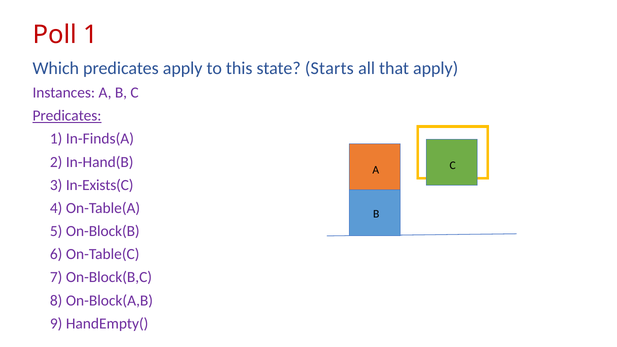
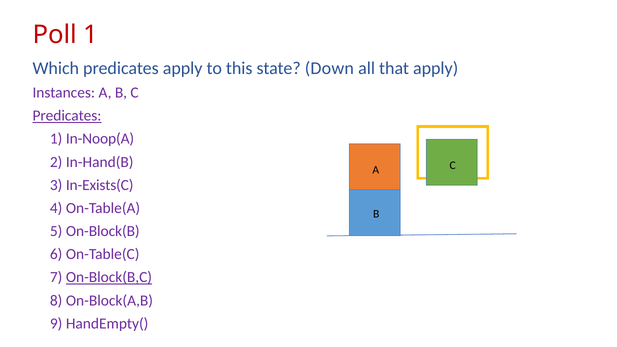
Starts: Starts -> Down
In-Finds(A: In-Finds(A -> In-Noop(A
On-Block(B,C underline: none -> present
